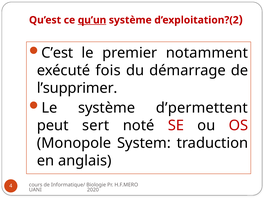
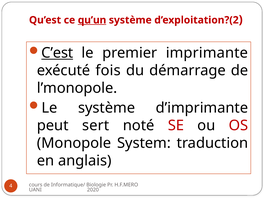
C’est underline: none -> present
notamment: notamment -> imprimante
l’supprimer: l’supprimer -> l’monopole
d’permettent: d’permettent -> d’imprimante
